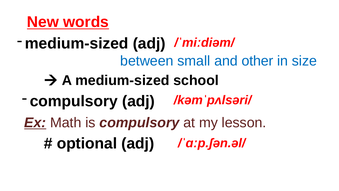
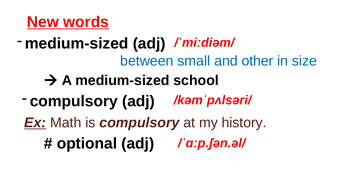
lesson: lesson -> history
